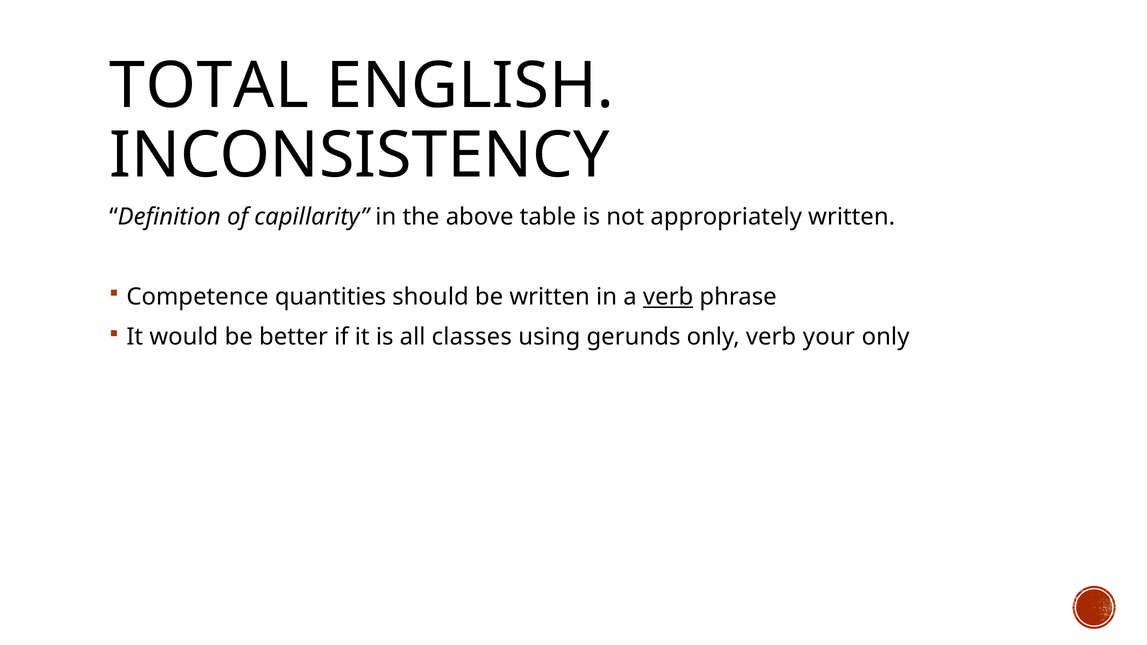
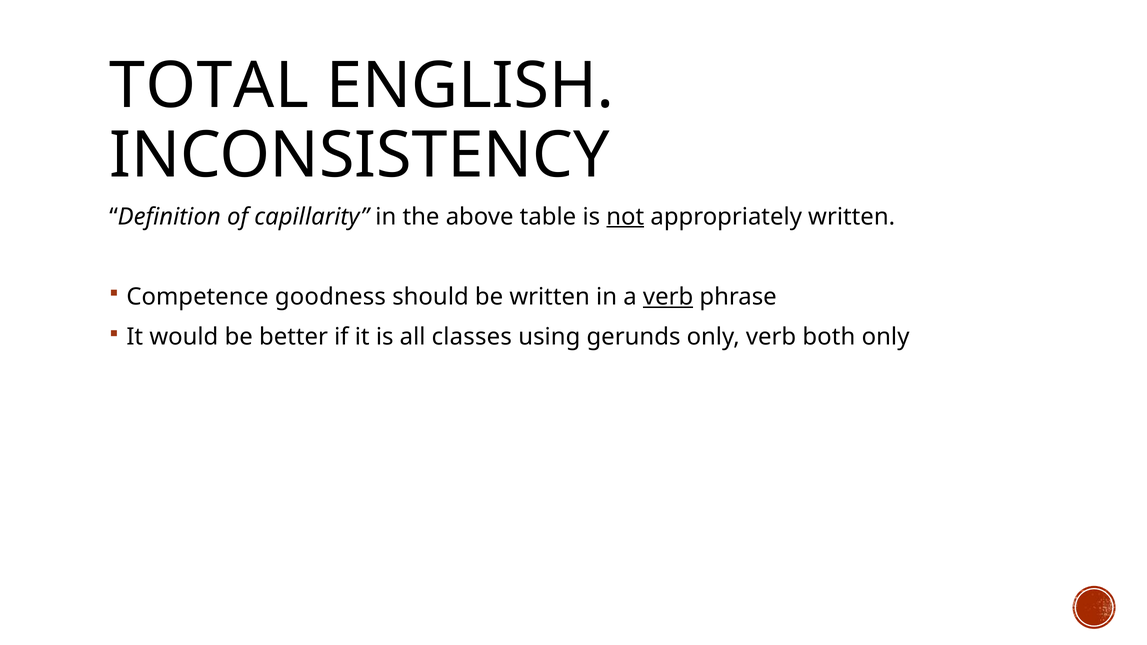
not underline: none -> present
quantities: quantities -> goodness
your: your -> both
